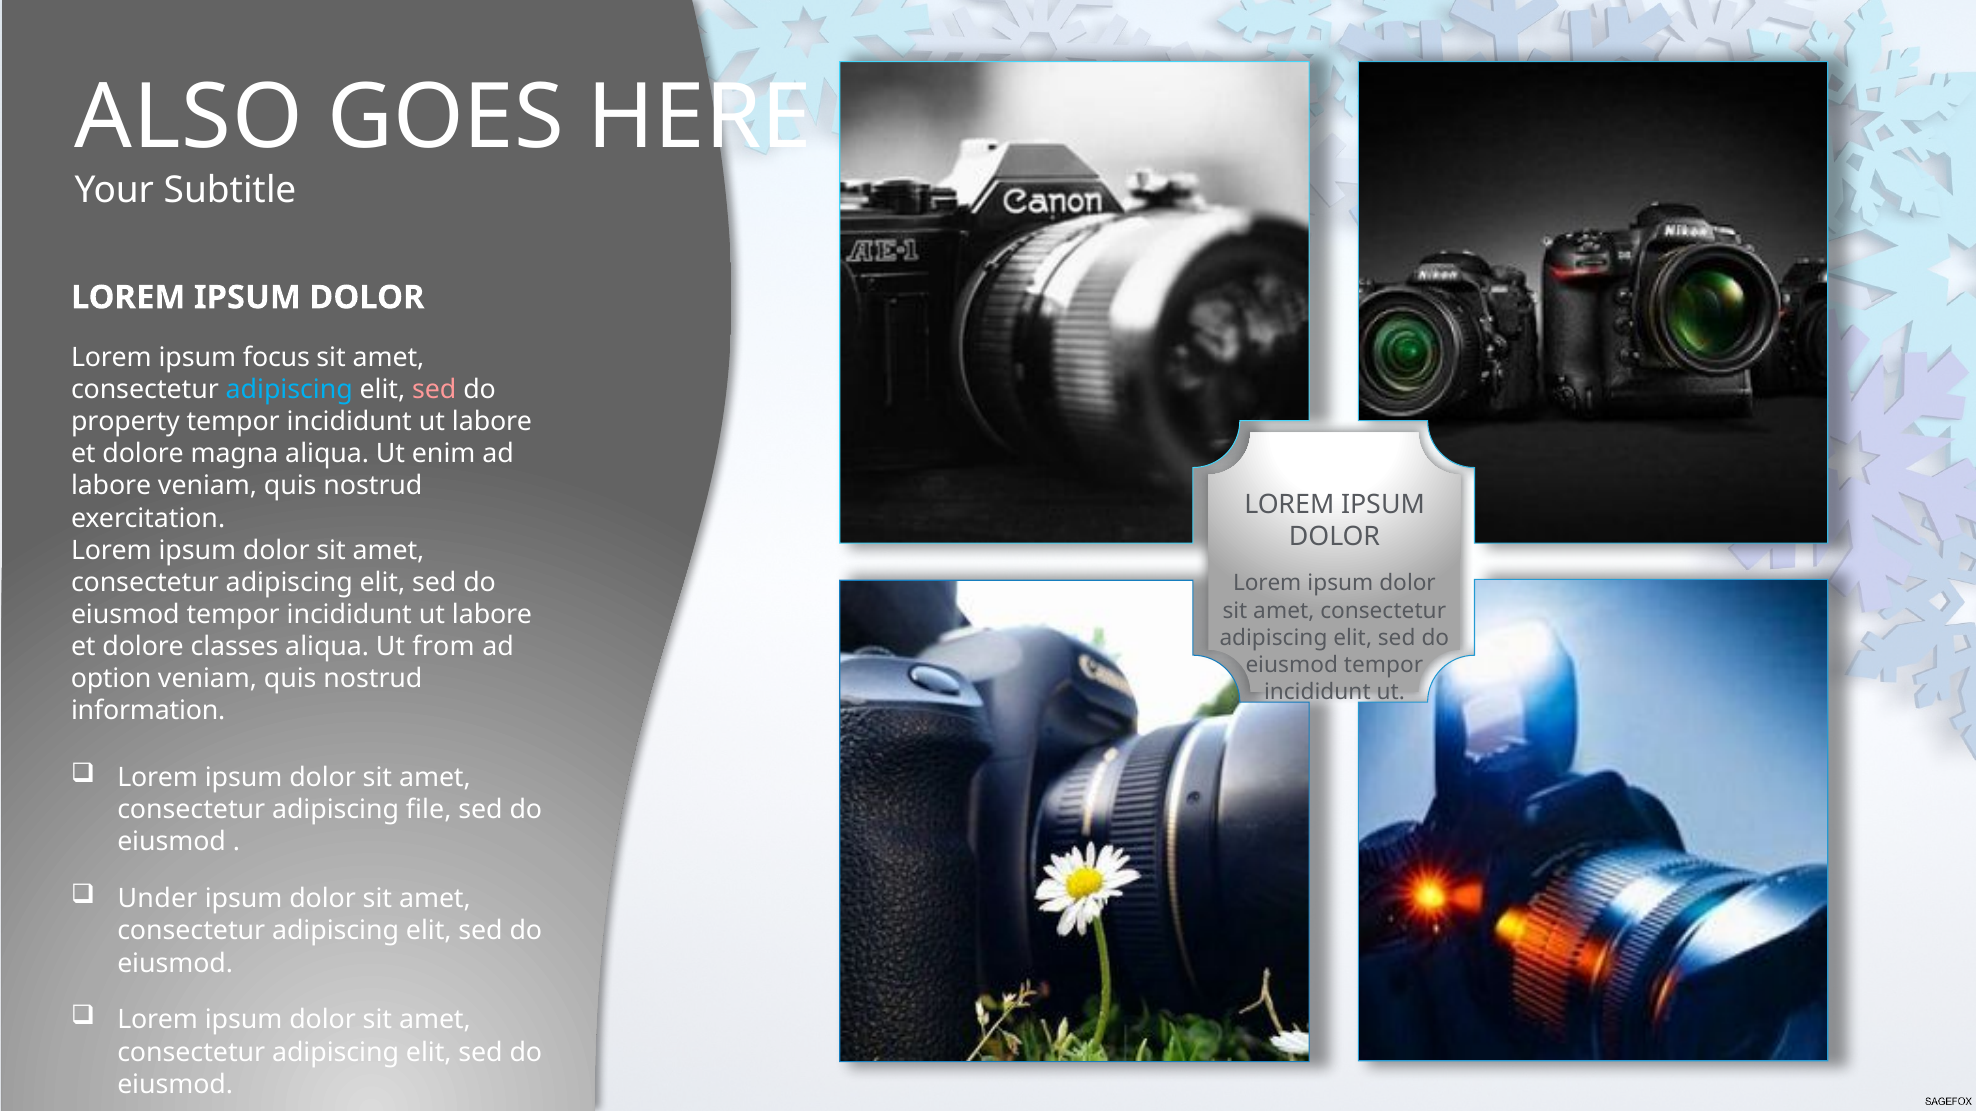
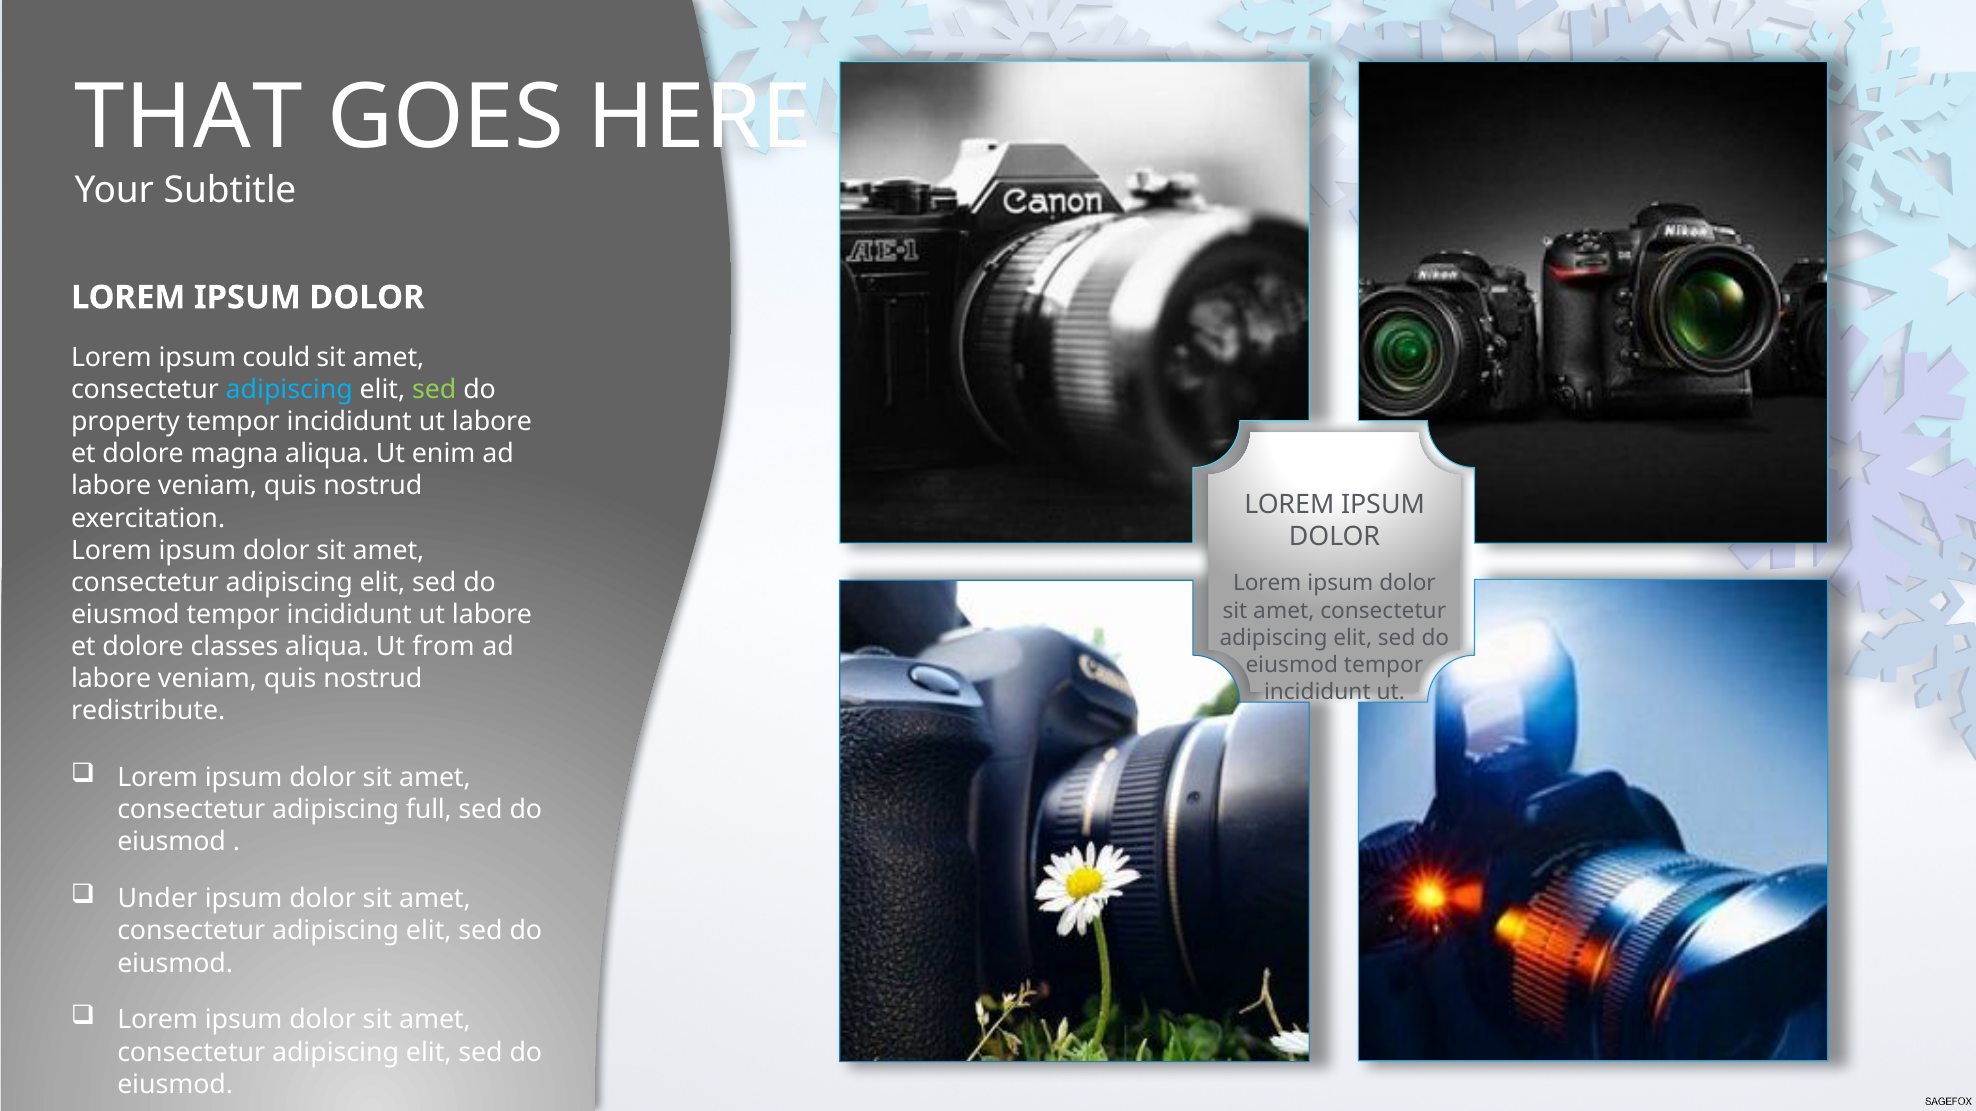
ALSO: ALSO -> THAT
focus: focus -> could
sed at (434, 390) colour: pink -> light green
option at (111, 679): option -> labore
information: information -> redistribute
file: file -> full
